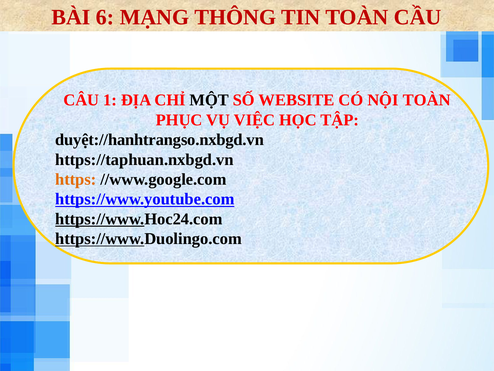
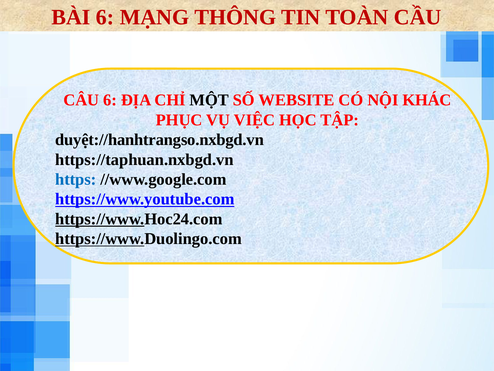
CÂU 1: 1 -> 6
NỘI TOÀN: TOÀN -> KHÁC
https colour: orange -> blue
